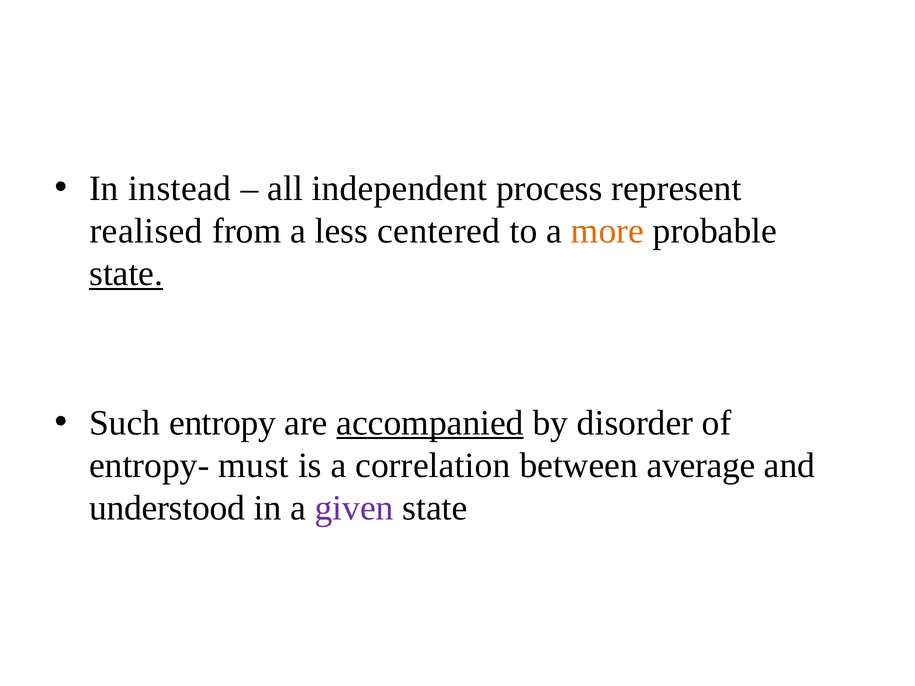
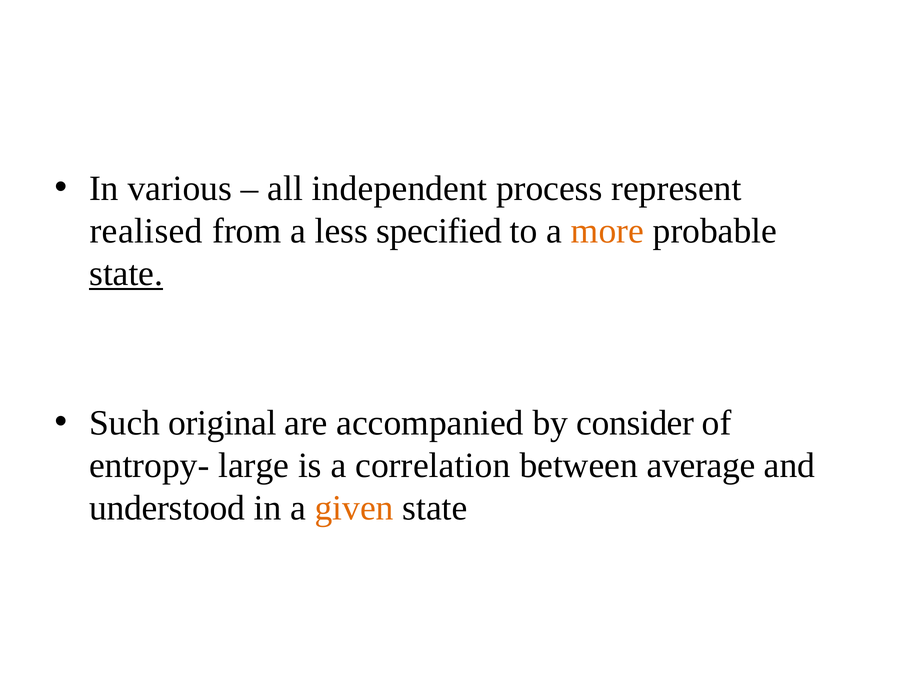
instead: instead -> various
centered: centered -> specified
entropy: entropy -> original
accompanied underline: present -> none
disorder: disorder -> consider
must: must -> large
given colour: purple -> orange
